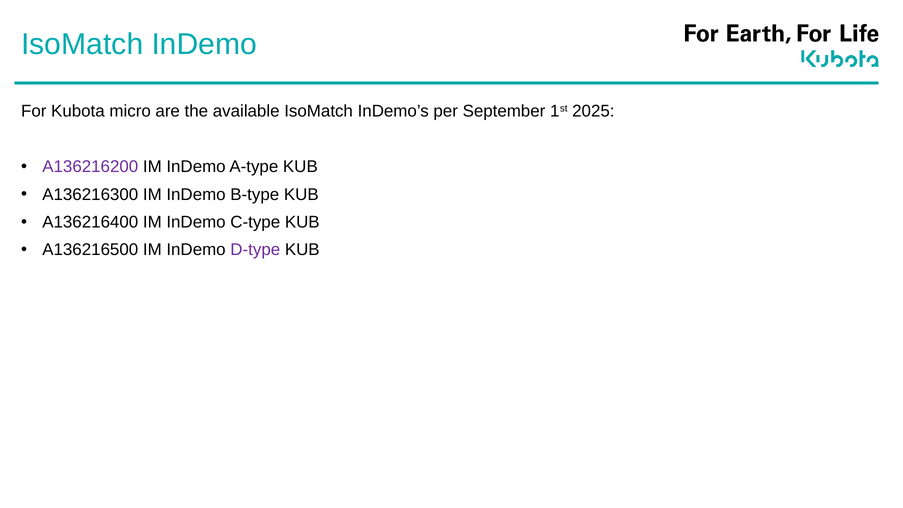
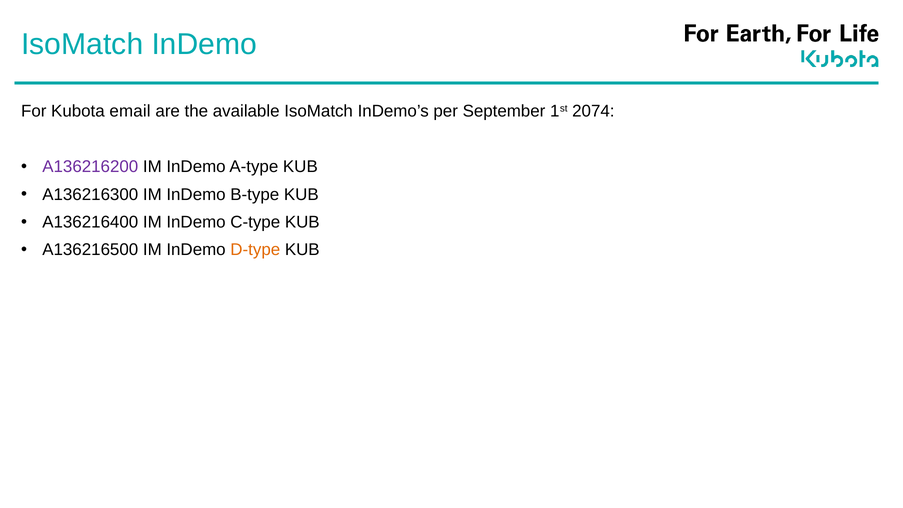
micro: micro -> email
2025: 2025 -> 2074
D-type colour: purple -> orange
